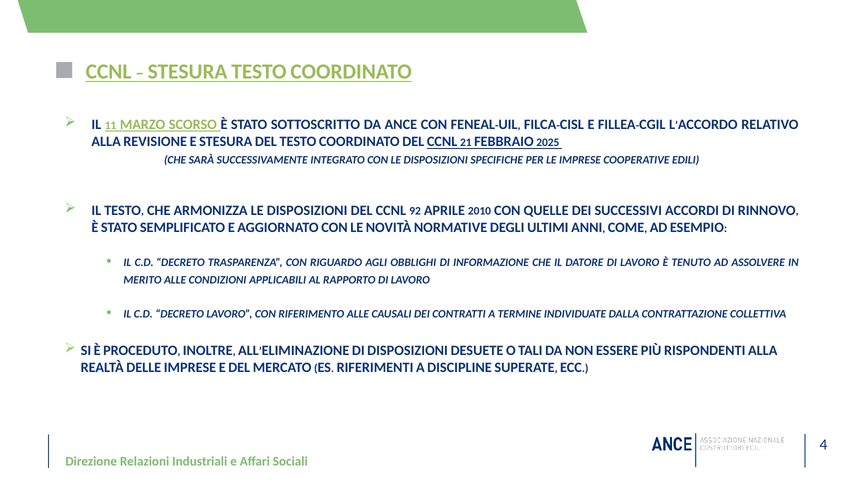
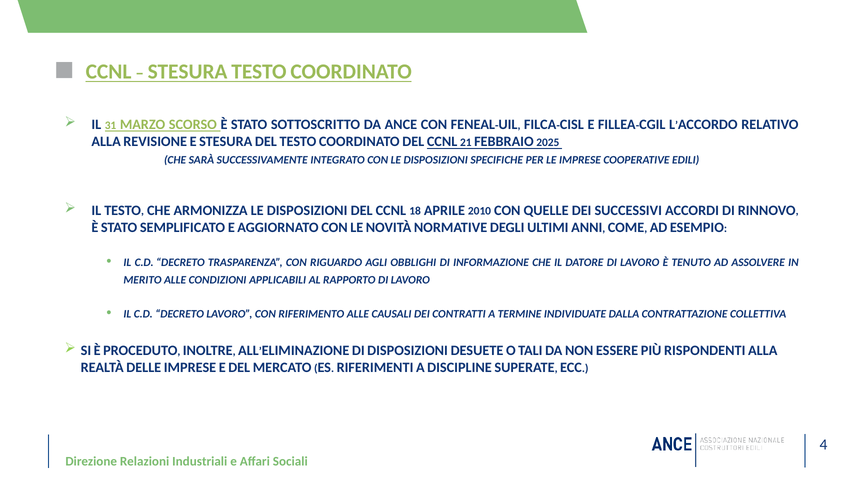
11: 11 -> 31
92: 92 -> 18
